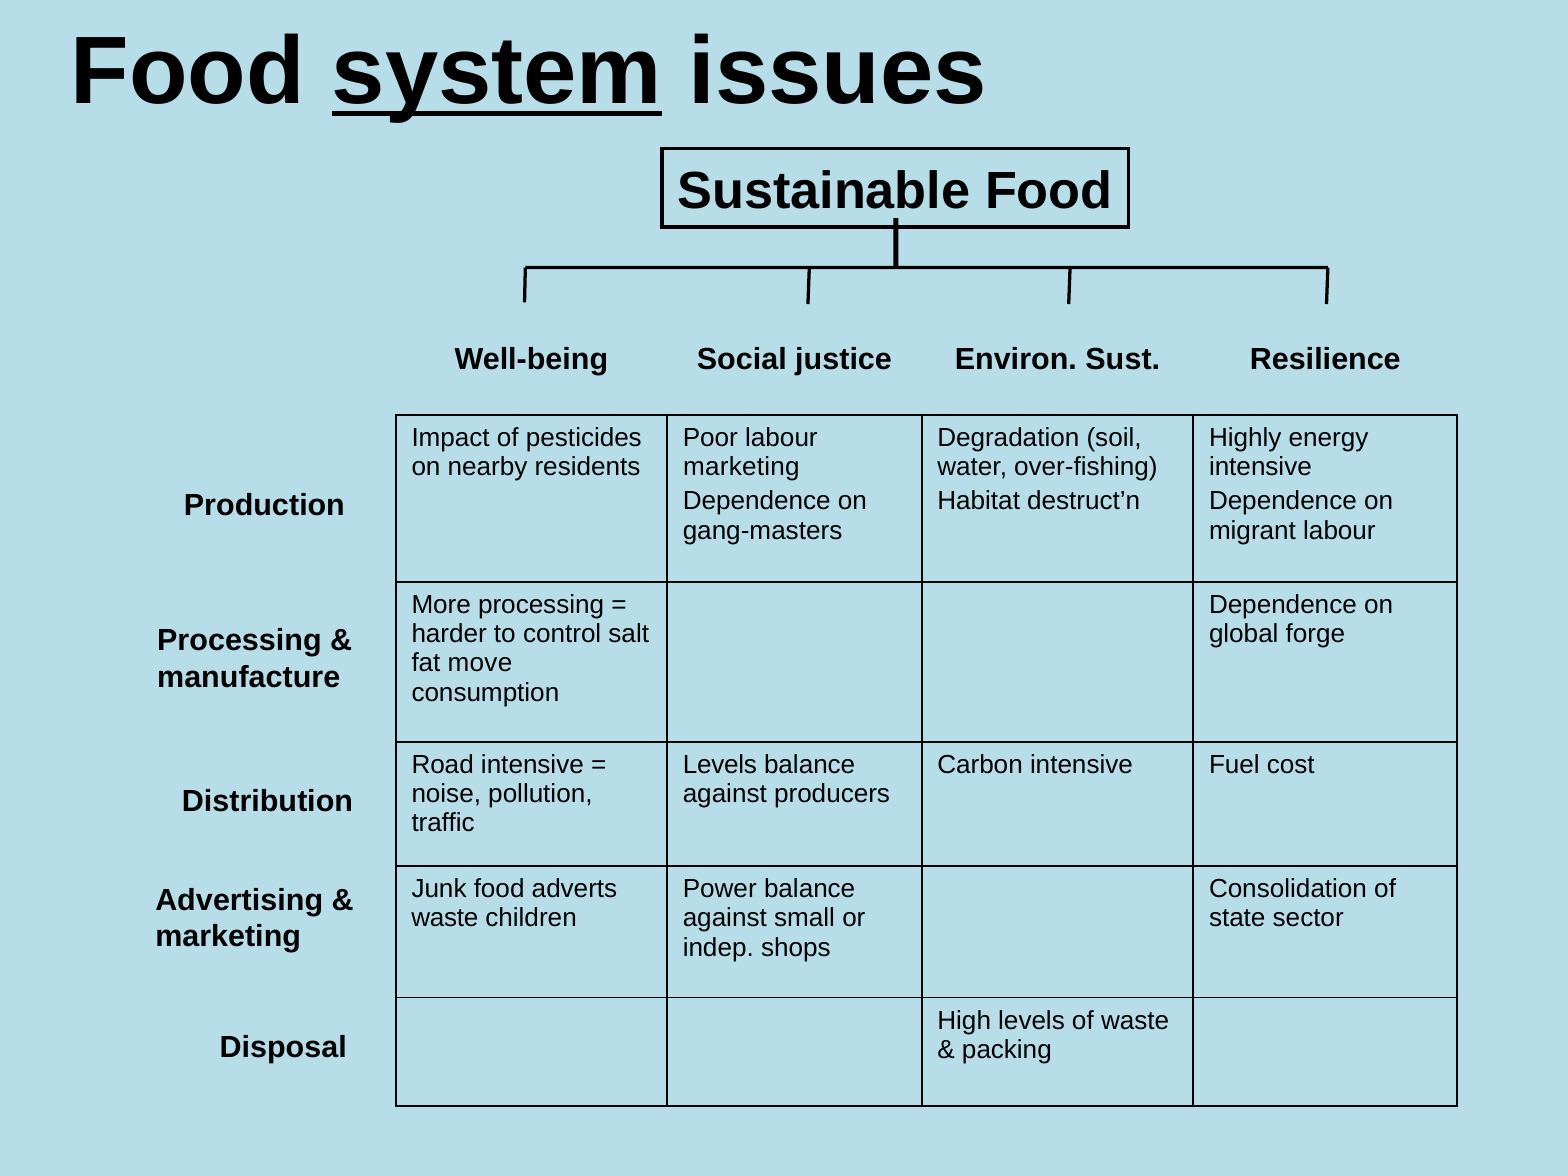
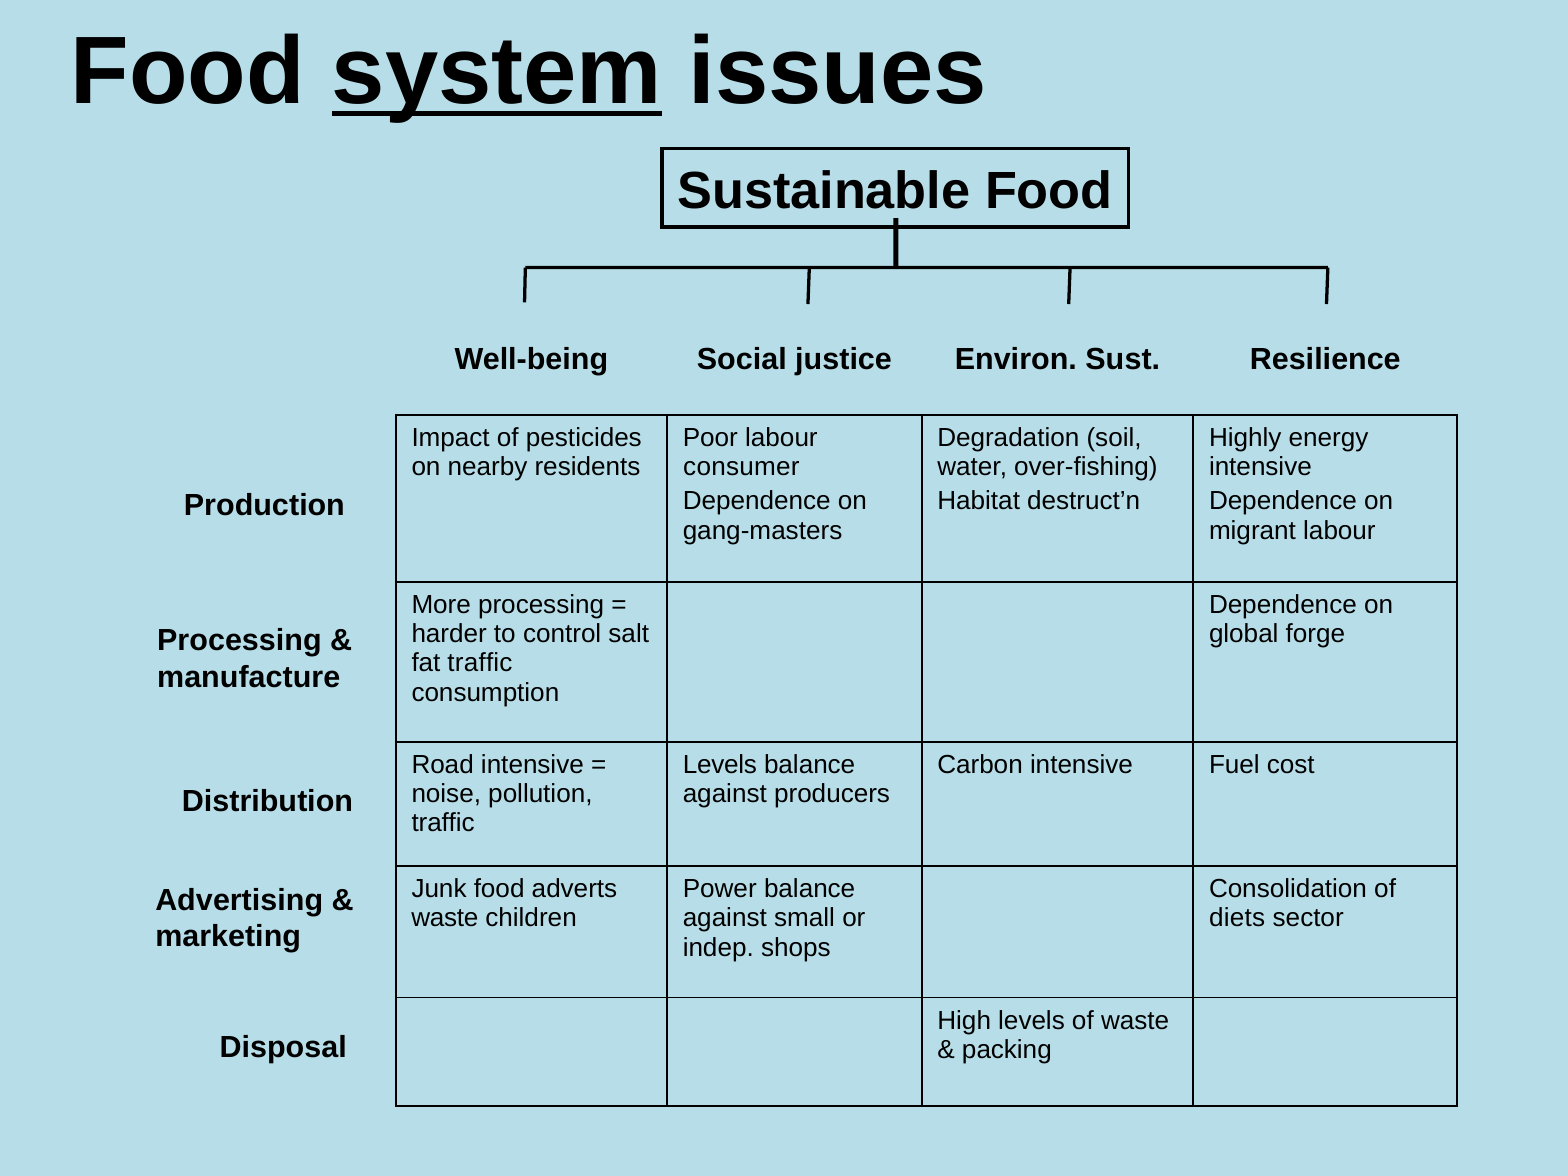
marketing at (741, 467): marketing -> consumer
fat move: move -> traffic
state: state -> diets
